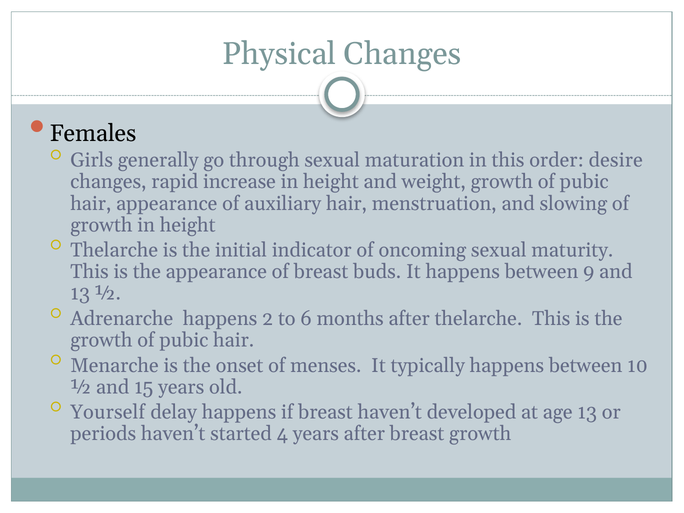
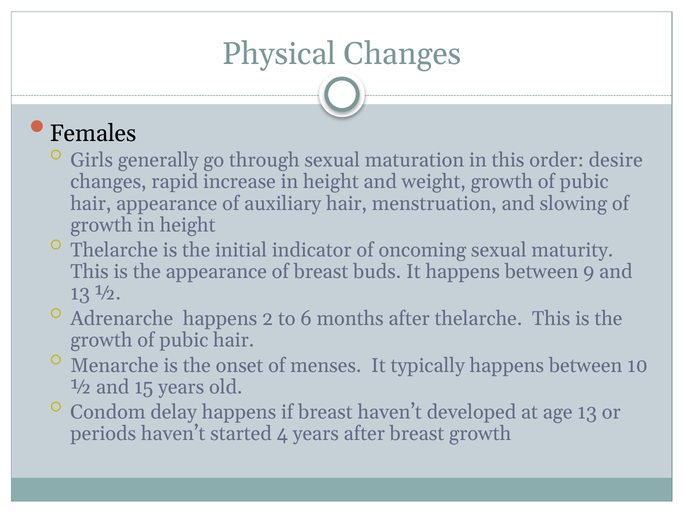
Yourself: Yourself -> Condom
